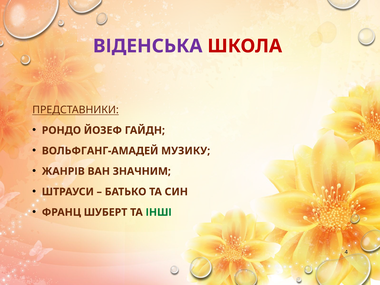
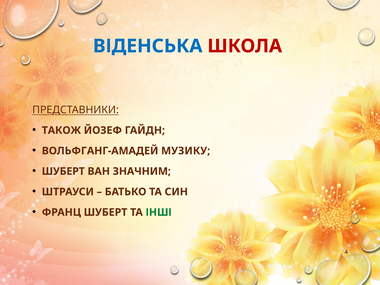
ВІДЕНСЬКА colour: purple -> blue
РОНДО: РОНДО -> ТАКОЖ
ЖАНРІВ at (63, 171): ЖАНРІВ -> ШУБЕРТ
